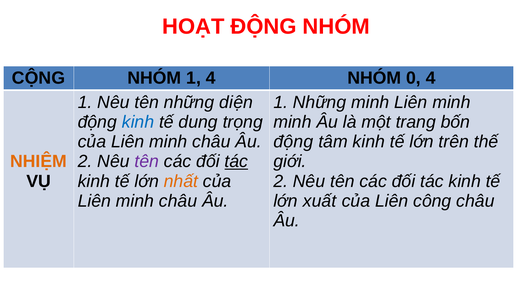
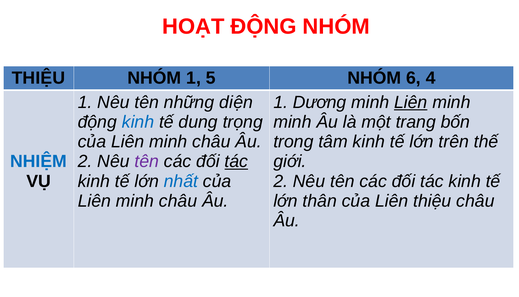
CỘNG at (38, 78): CỘNG -> THIỆU
1 4: 4 -> 5
0: 0 -> 6
1 Những: Những -> Dương
Liên at (411, 102) underline: none -> present
động at (293, 142): động -> trong
NHIỆM colour: orange -> blue
nhất colour: orange -> blue
xuất: xuất -> thân
Liên công: công -> thiệu
